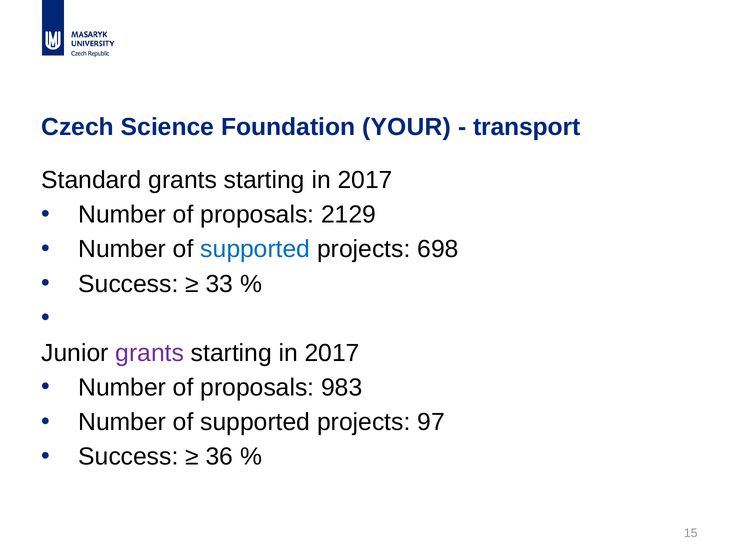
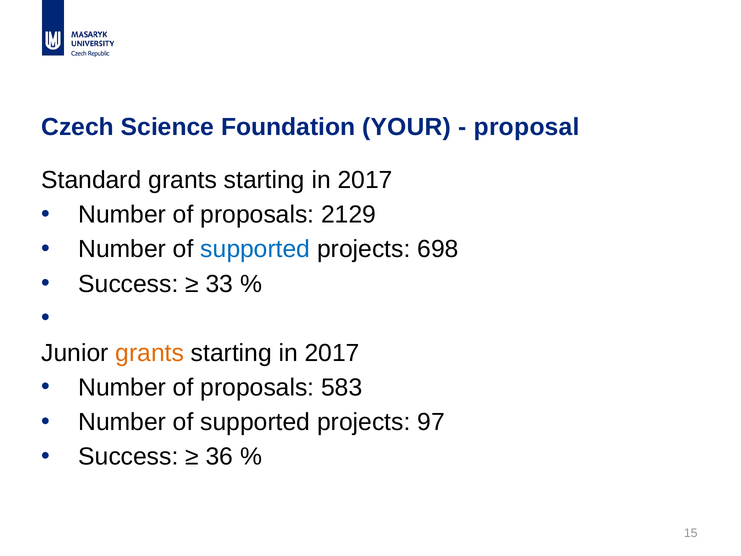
transport: transport -> proposal
grants at (150, 353) colour: purple -> orange
983: 983 -> 583
